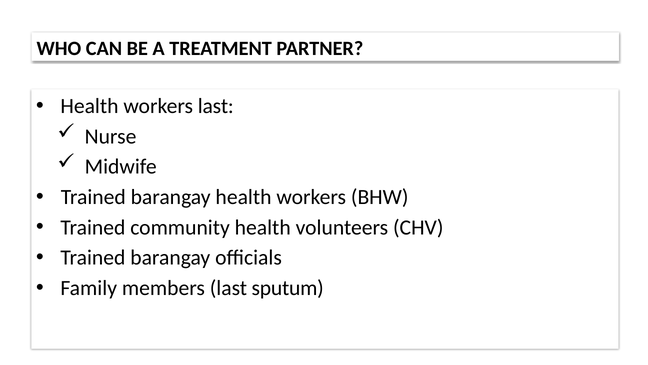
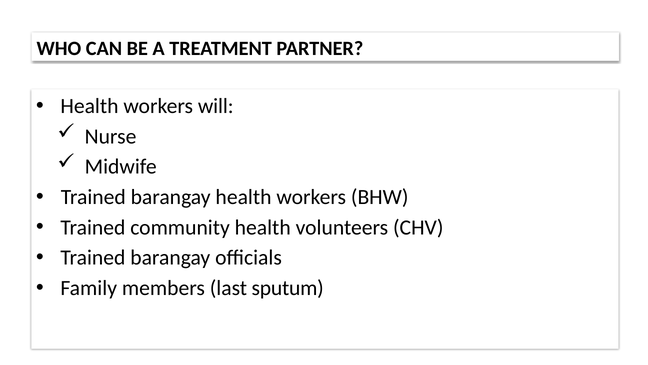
workers last: last -> will
